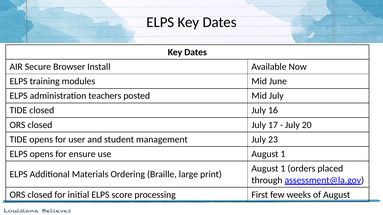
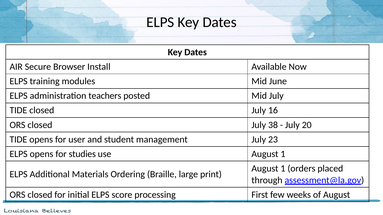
17: 17 -> 38
ensure: ensure -> studies
